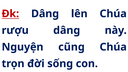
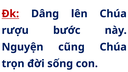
rượu dâng: dâng -> bước
